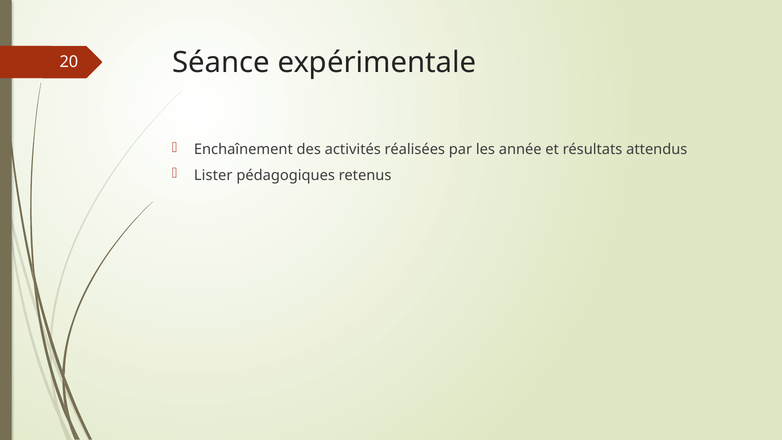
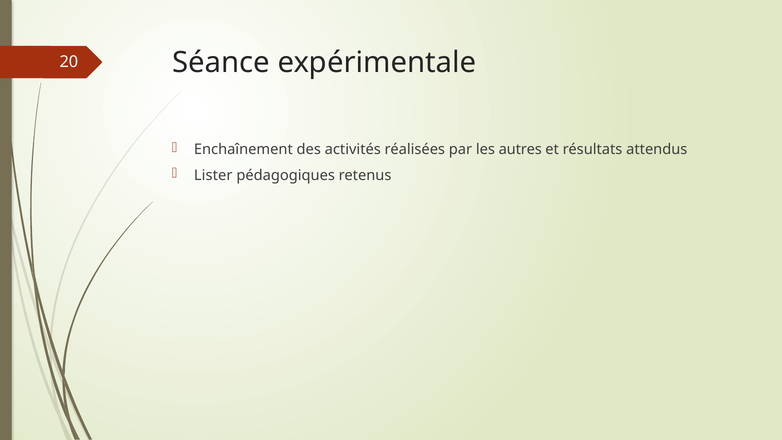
année: année -> autres
